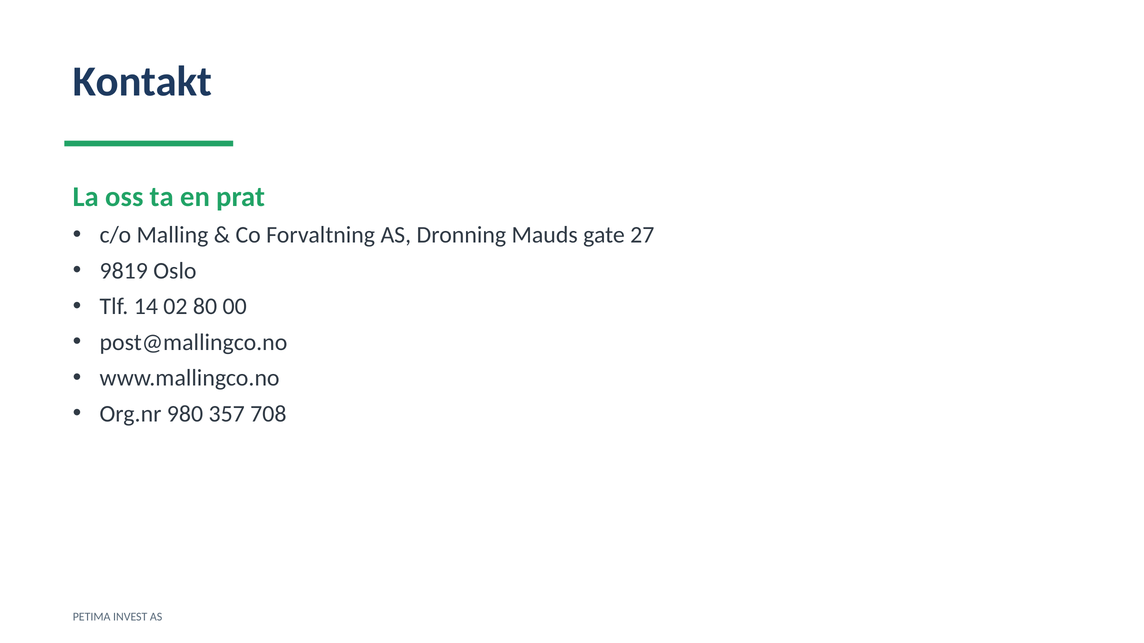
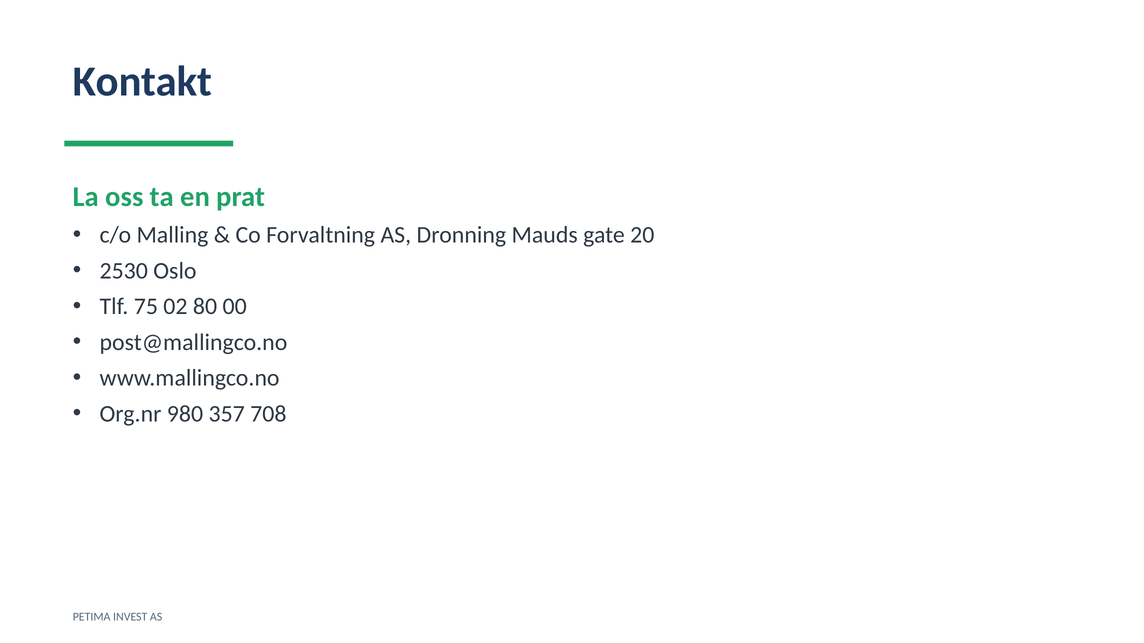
27: 27 -> 20
9819: 9819 -> 2530
14: 14 -> 75
